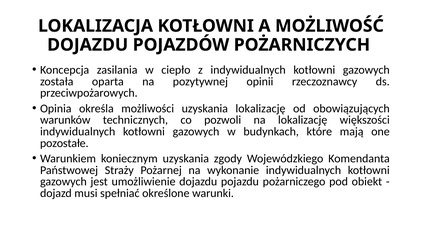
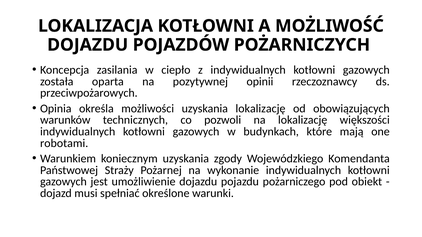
pozostałe: pozostałe -> robotami
